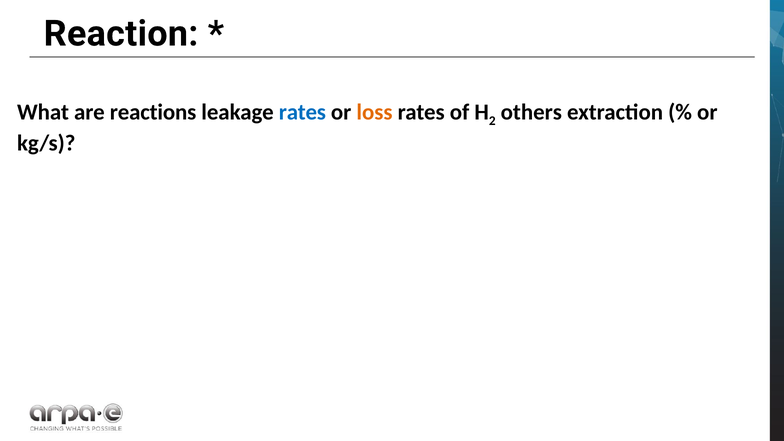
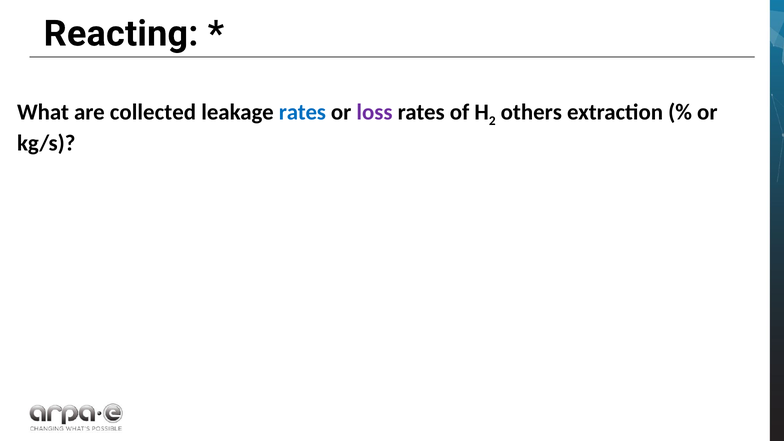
Reaction: Reaction -> Reacting
reactions: reactions -> collected
loss colour: orange -> purple
